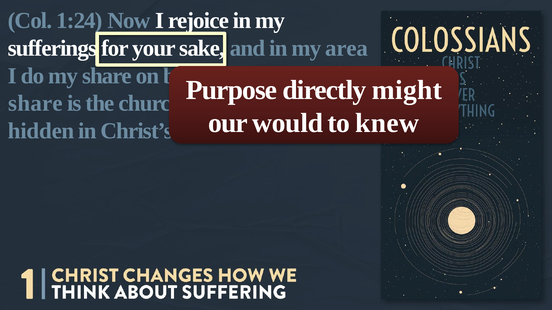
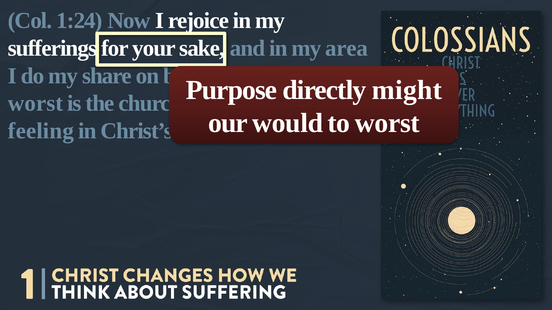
share at (35, 103): share -> worst
to knew: knew -> worst
hidden: hidden -> feeling
